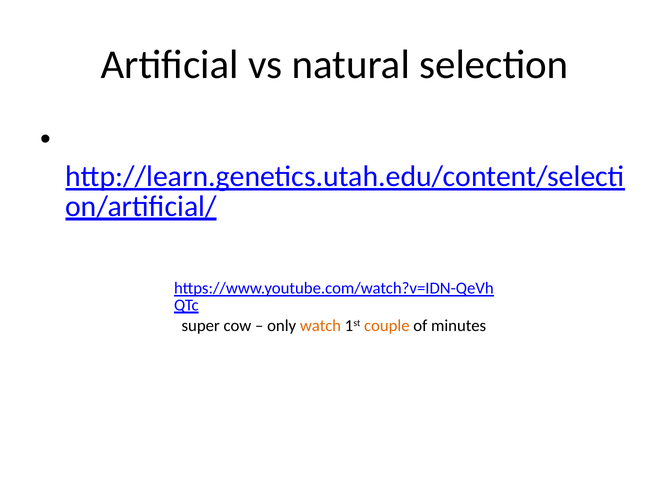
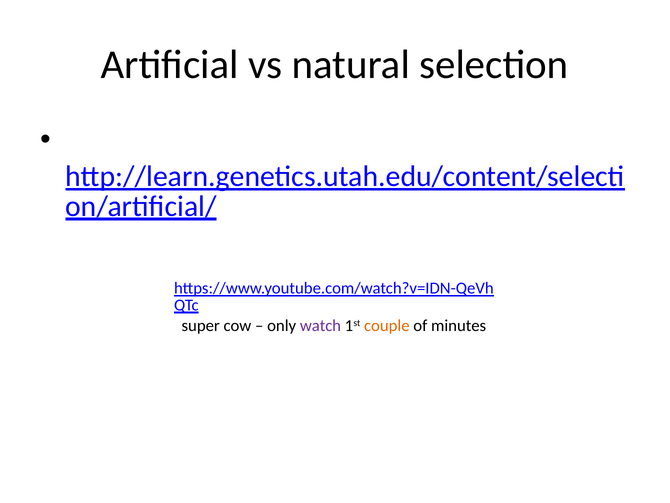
watch colour: orange -> purple
